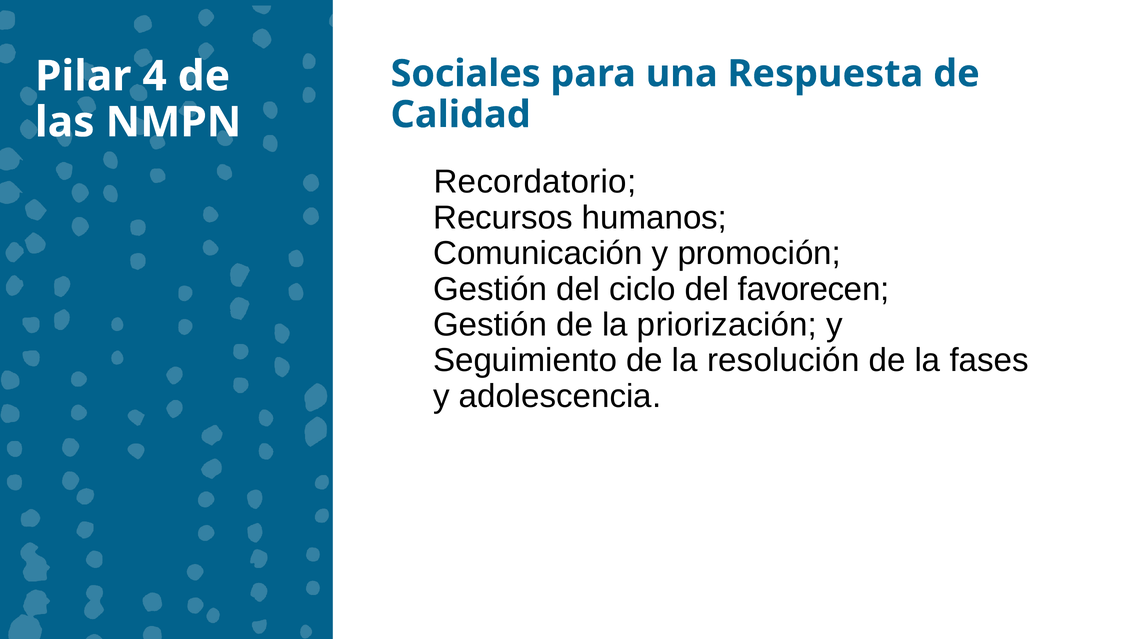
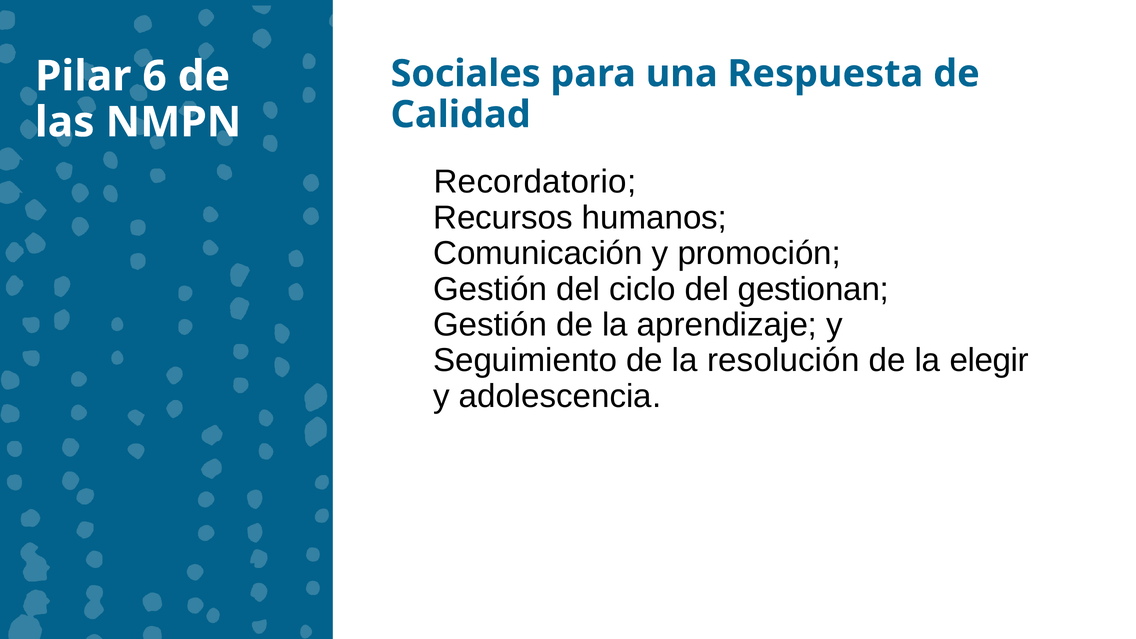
4: 4 -> 6
favorecen: favorecen -> gestionan
priorización: priorización -> aprendizaje
fases: fases -> elegir
